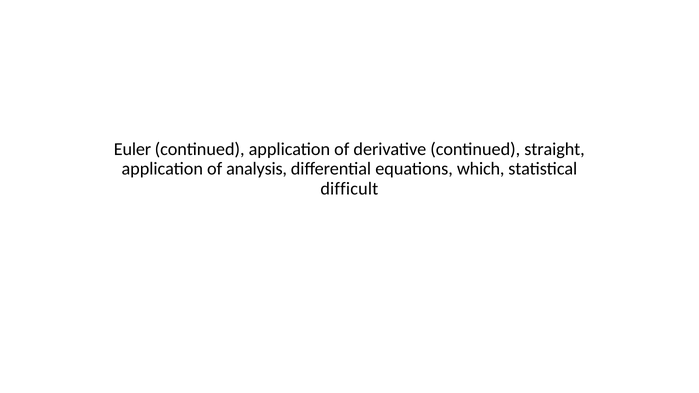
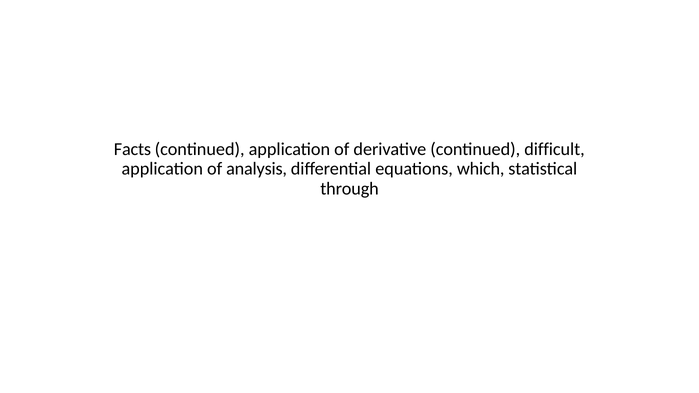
Euler: Euler -> Facts
straight: straight -> difficult
difficult: difficult -> through
